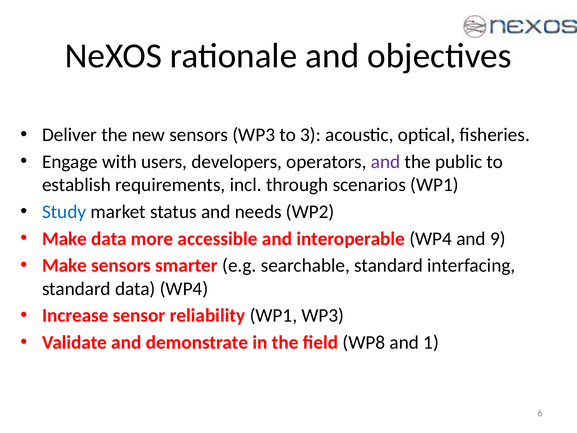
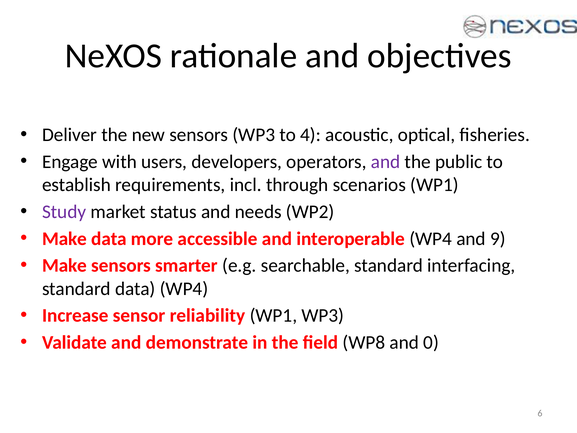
3: 3 -> 4
Study colour: blue -> purple
1: 1 -> 0
